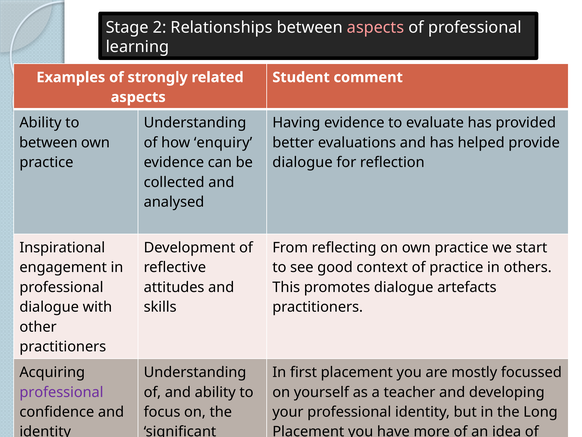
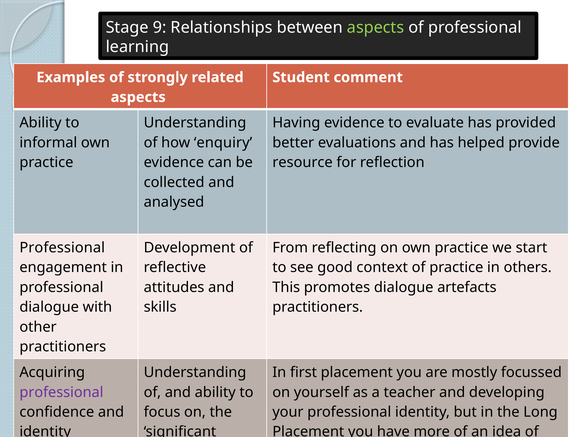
2: 2 -> 9
aspects at (376, 27) colour: pink -> light green
between at (48, 143): between -> informal
dialogue at (302, 162): dialogue -> resource
Inspirational at (62, 247): Inspirational -> Professional
